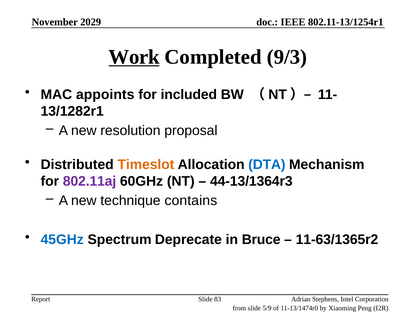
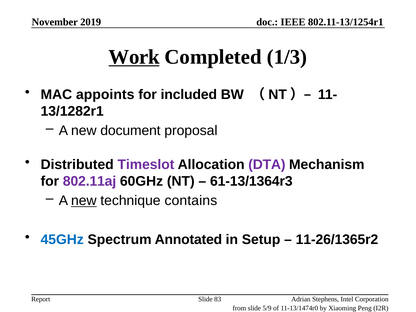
2029: 2029 -> 2019
9/3: 9/3 -> 1/3
resolution: resolution -> document
Timeslot colour: orange -> purple
DTA colour: blue -> purple
44-13/1364r3: 44-13/1364r3 -> 61-13/1364r3
new at (84, 201) underline: none -> present
Deprecate: Deprecate -> Annotated
Bruce: Bruce -> Setup
11-63/1365r2: 11-63/1365r2 -> 11-26/1365r2
